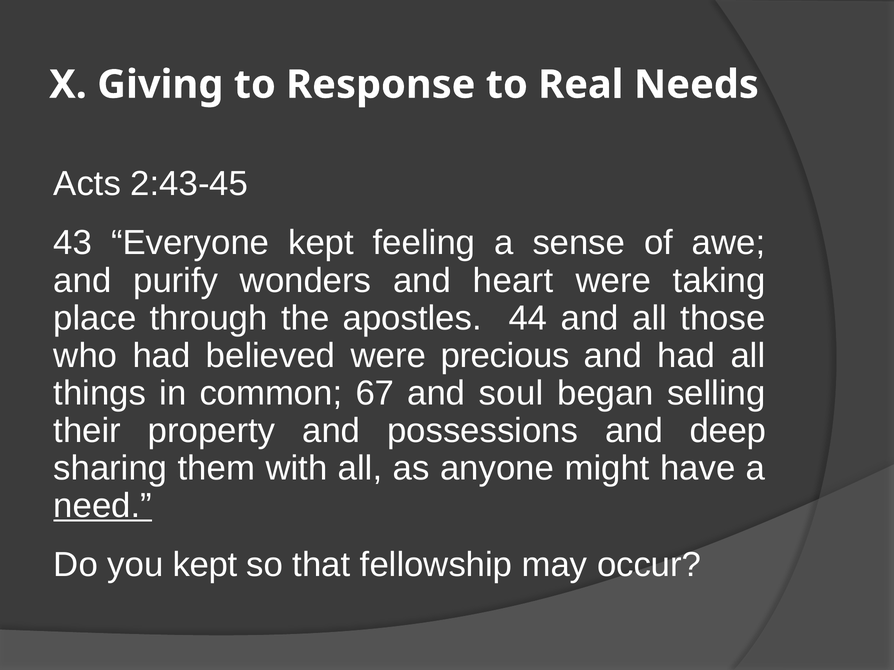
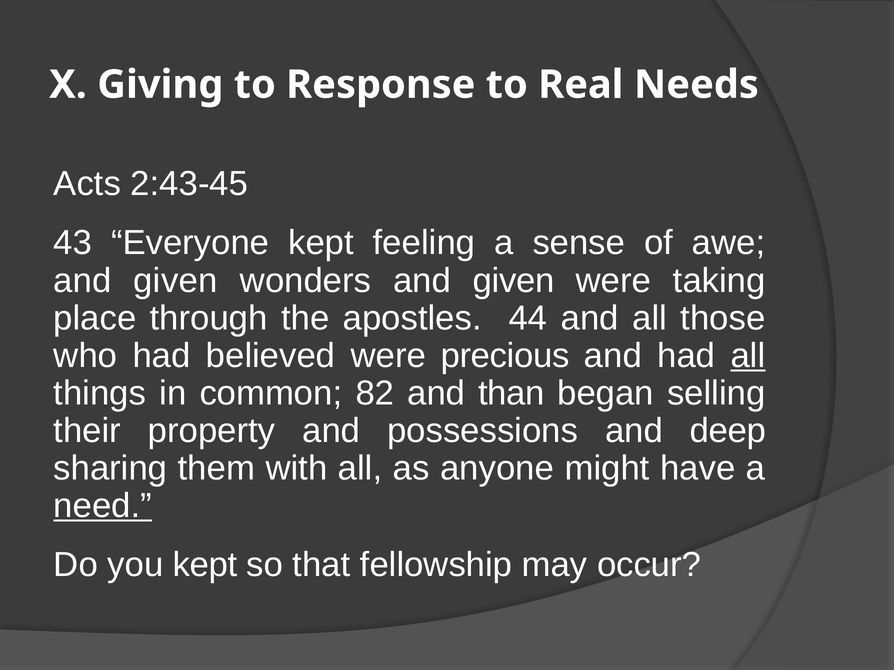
purify at (176, 281): purify -> given
wonders and heart: heart -> given
all at (748, 356) underline: none -> present
67: 67 -> 82
soul: soul -> than
